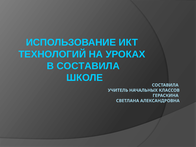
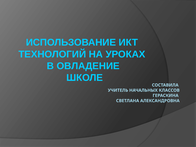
В СОСТАВИЛА: СОСТАВИЛА -> ОВЛАДЕНИЕ
